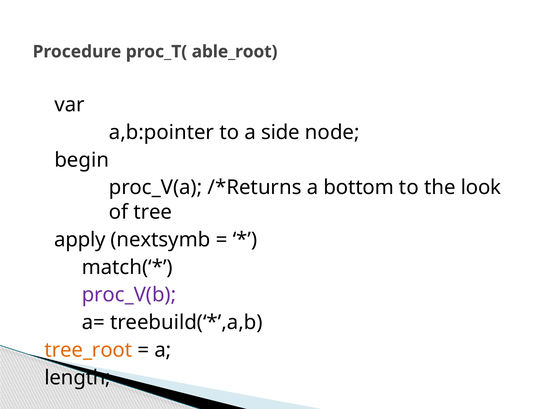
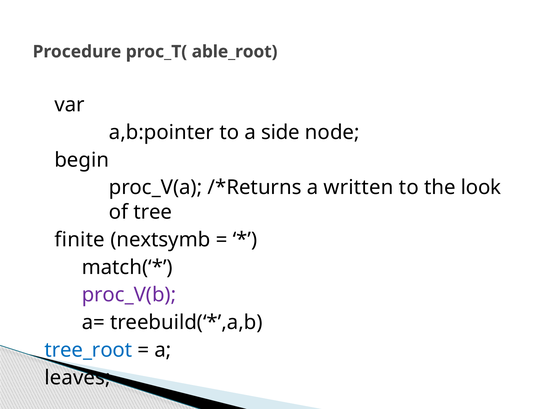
bottom: bottom -> written
apply: apply -> finite
tree_root colour: orange -> blue
length: length -> leaves
